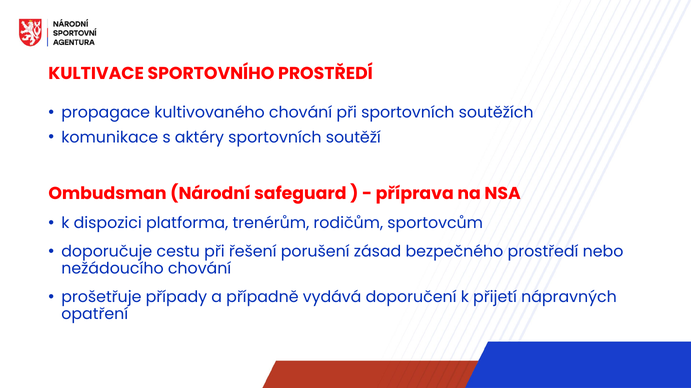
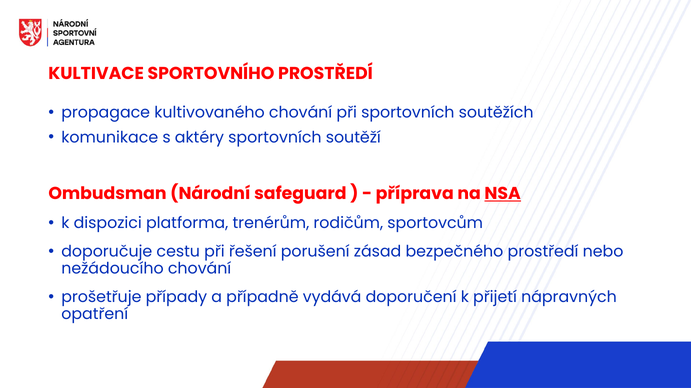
NSA underline: none -> present
